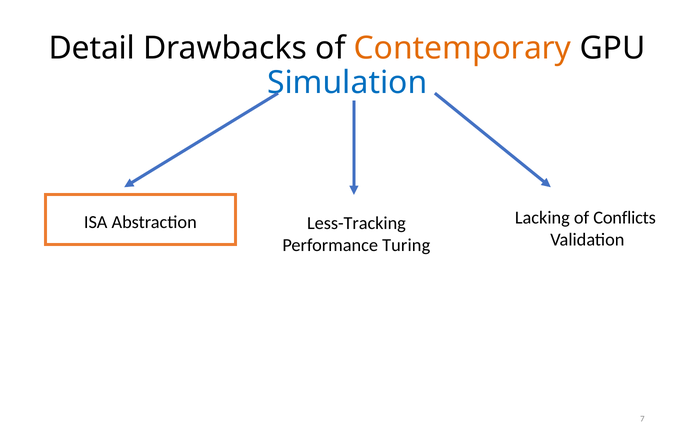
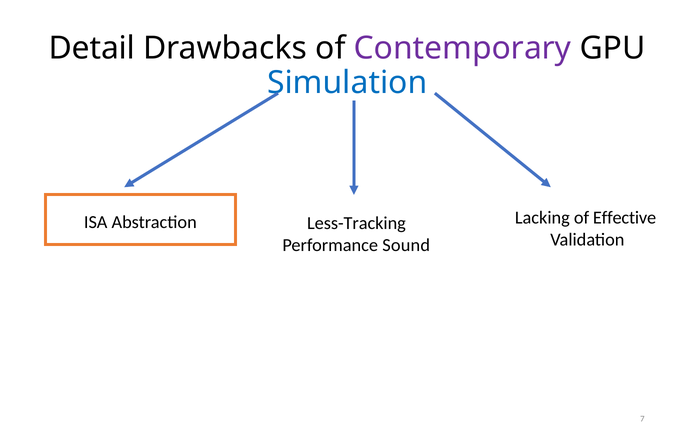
Contemporary colour: orange -> purple
Conflicts: Conflicts -> Effective
Turing: Turing -> Sound
